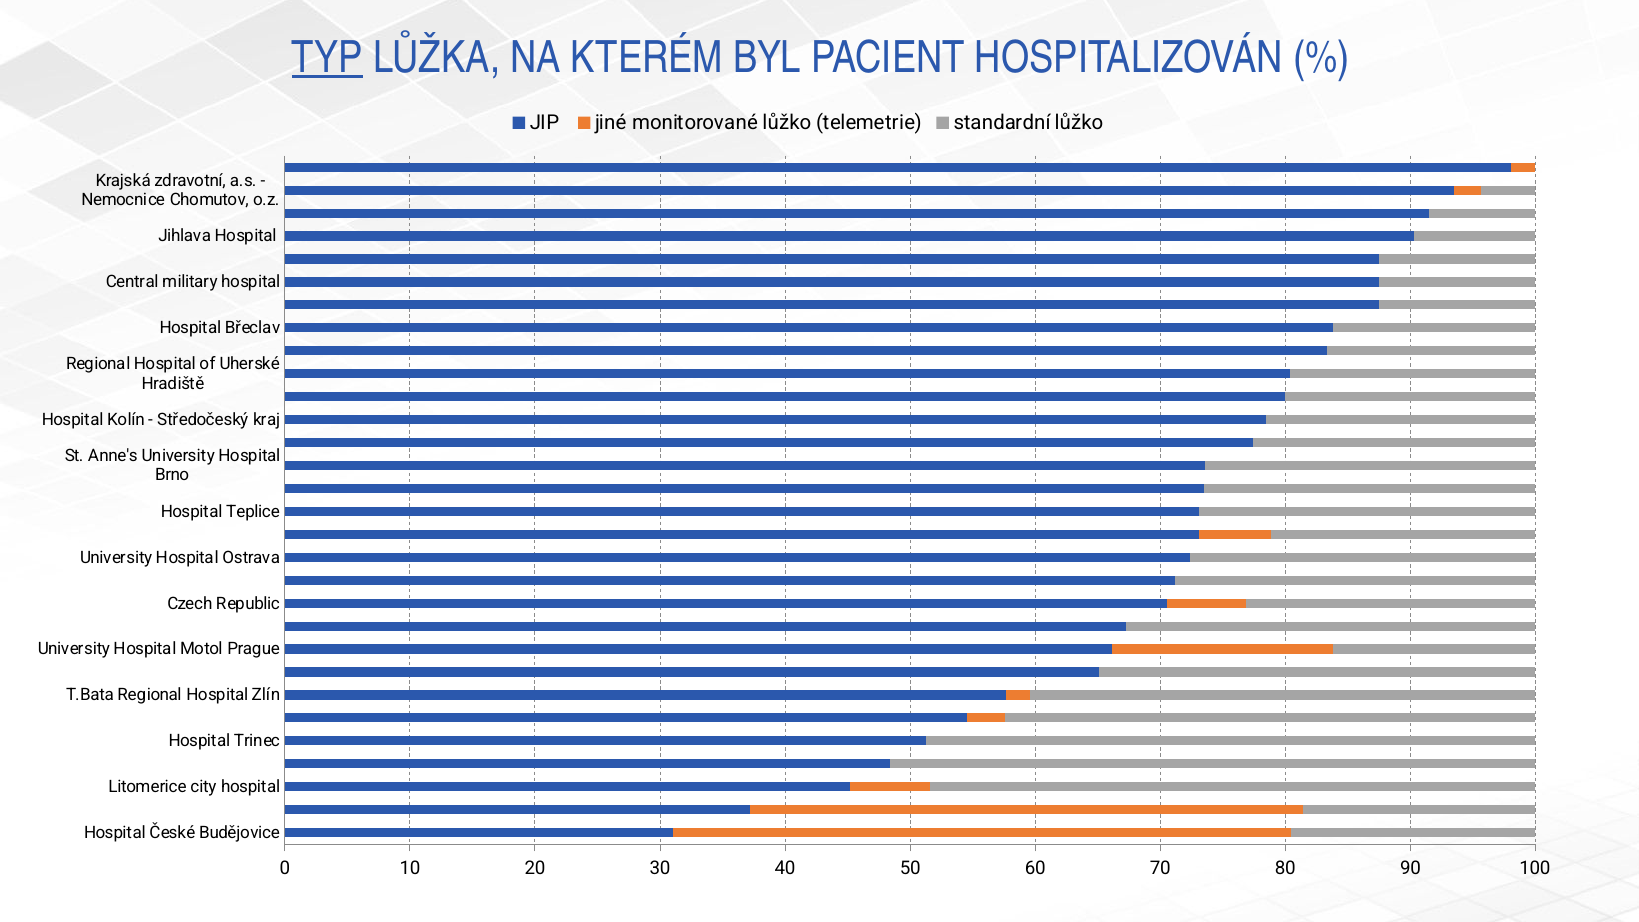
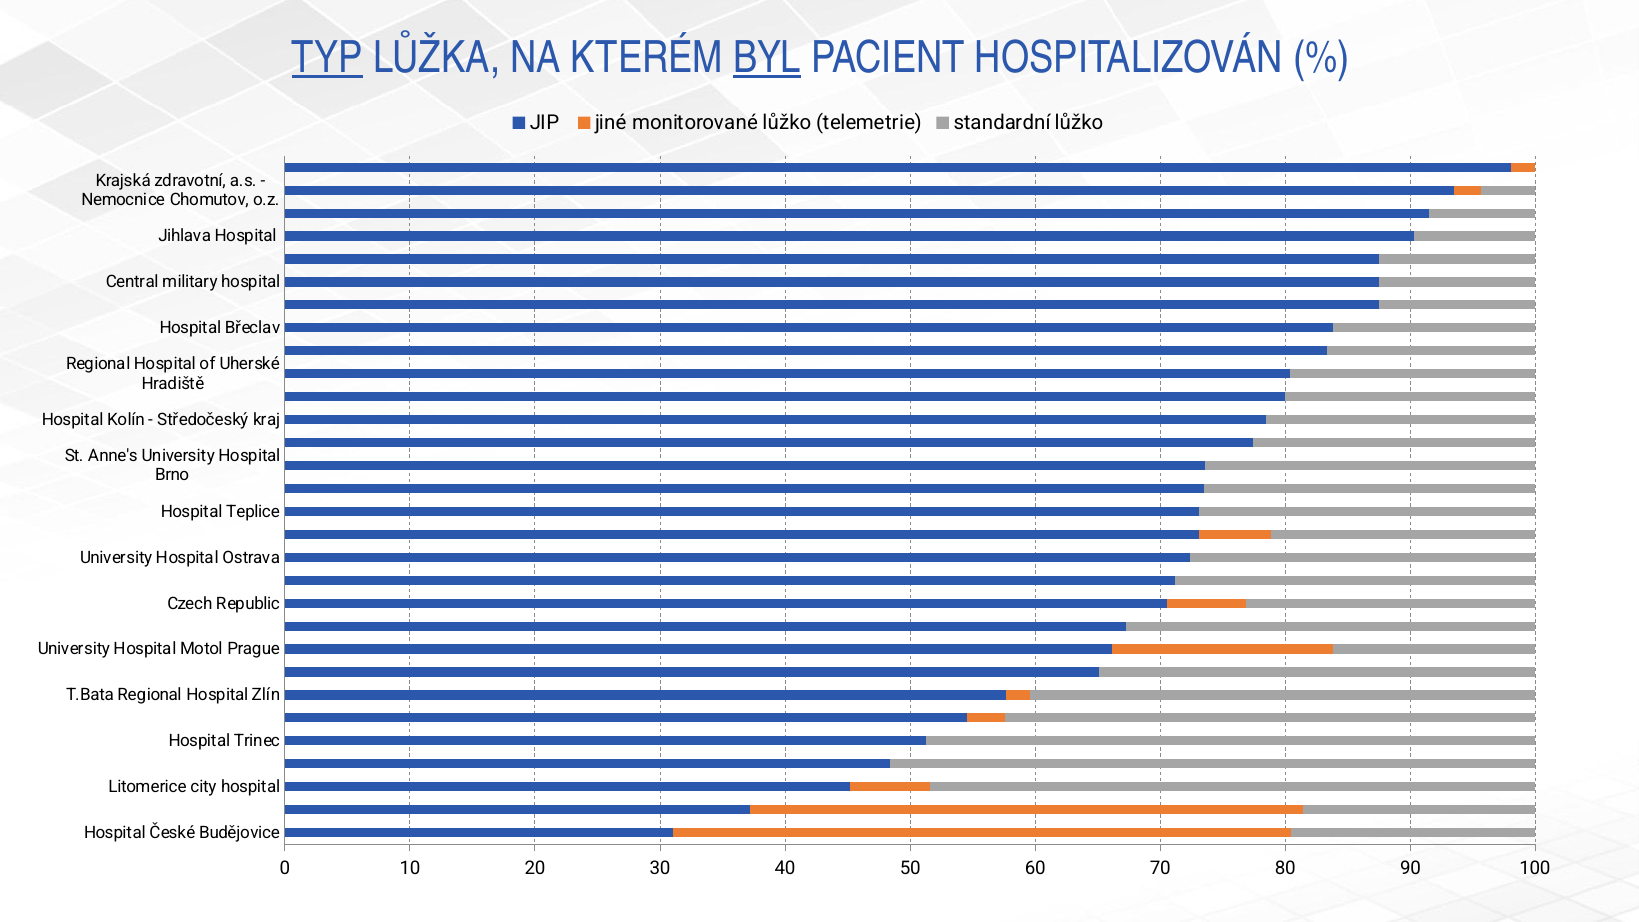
BYL underline: none -> present
